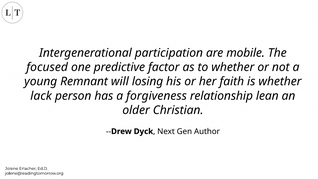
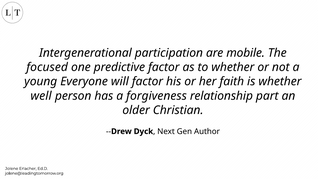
Remnant: Remnant -> Everyone
will losing: losing -> factor
lack: lack -> well
lean: lean -> part
